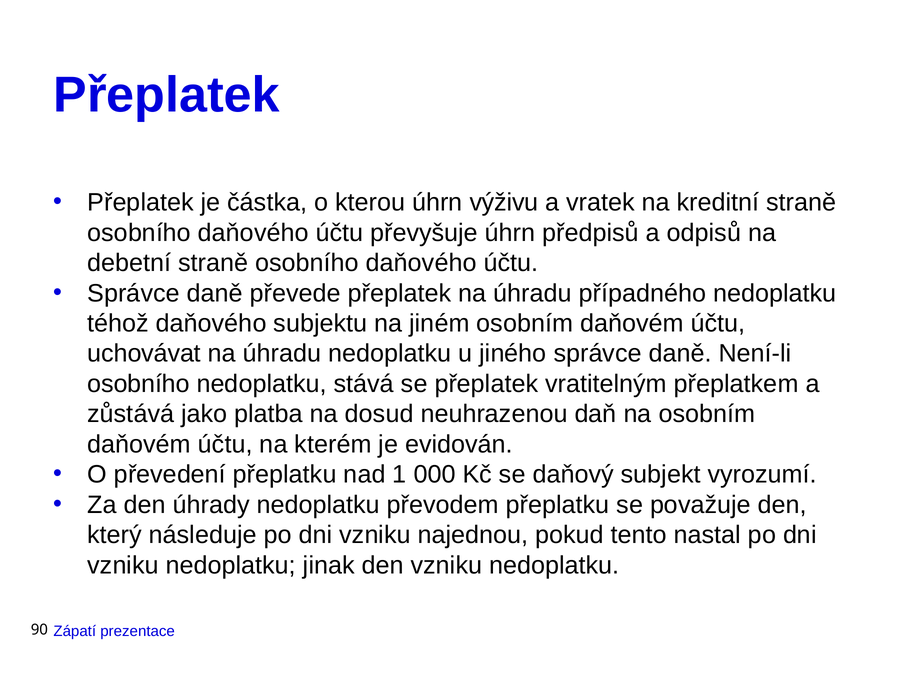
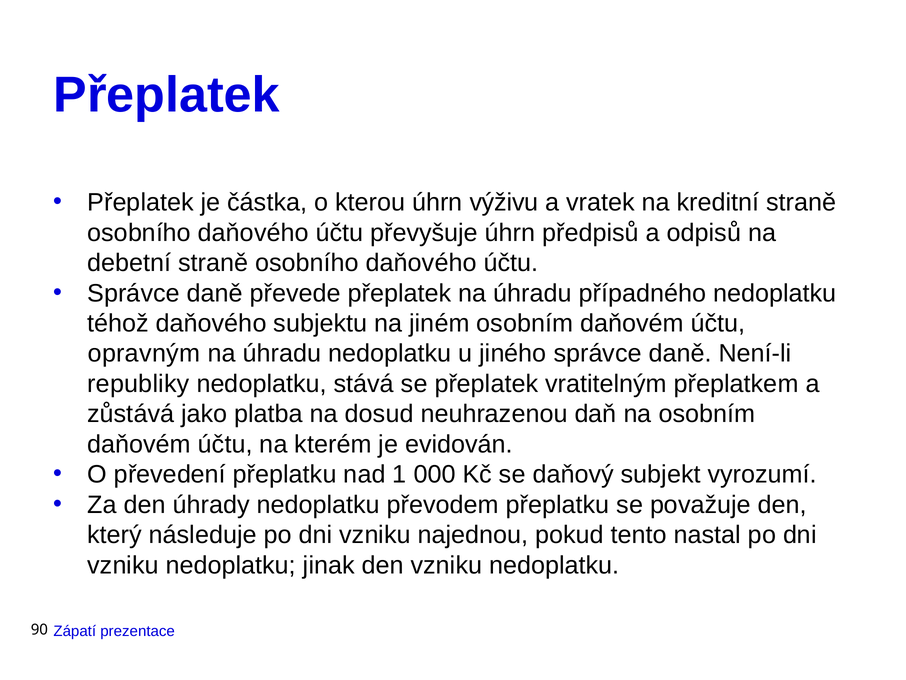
uchovávat: uchovávat -> opravným
osobního at (139, 384): osobního -> republiky
